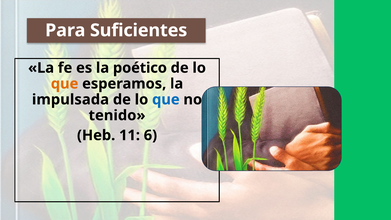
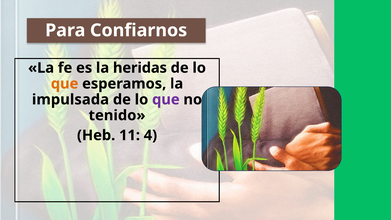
Suficientes: Suficientes -> Confiarnos
poético: poético -> heridas
que at (166, 100) colour: blue -> purple
6: 6 -> 4
